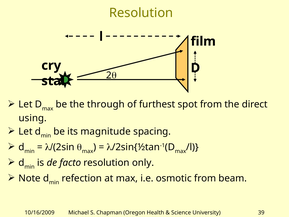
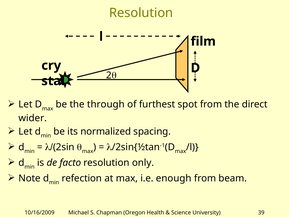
using: using -> wider
magnitude: magnitude -> normalized
osmotic: osmotic -> enough
